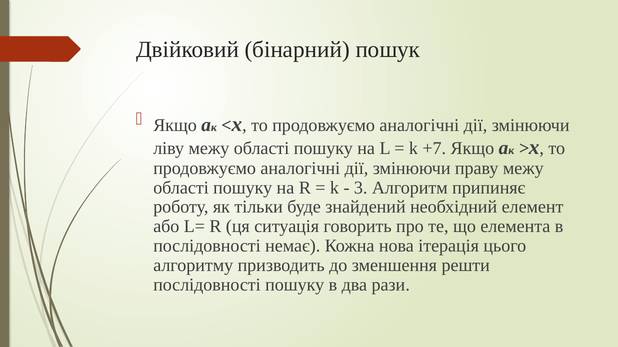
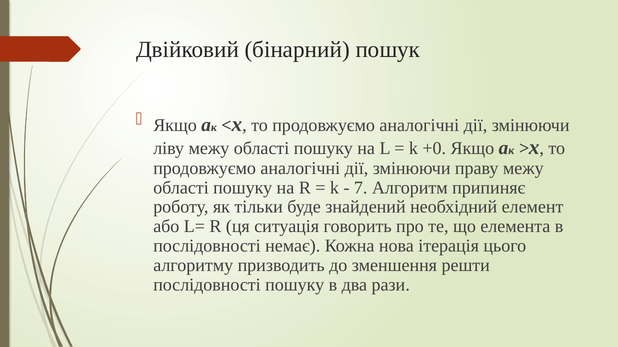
+7: +7 -> +0
3: 3 -> 7
